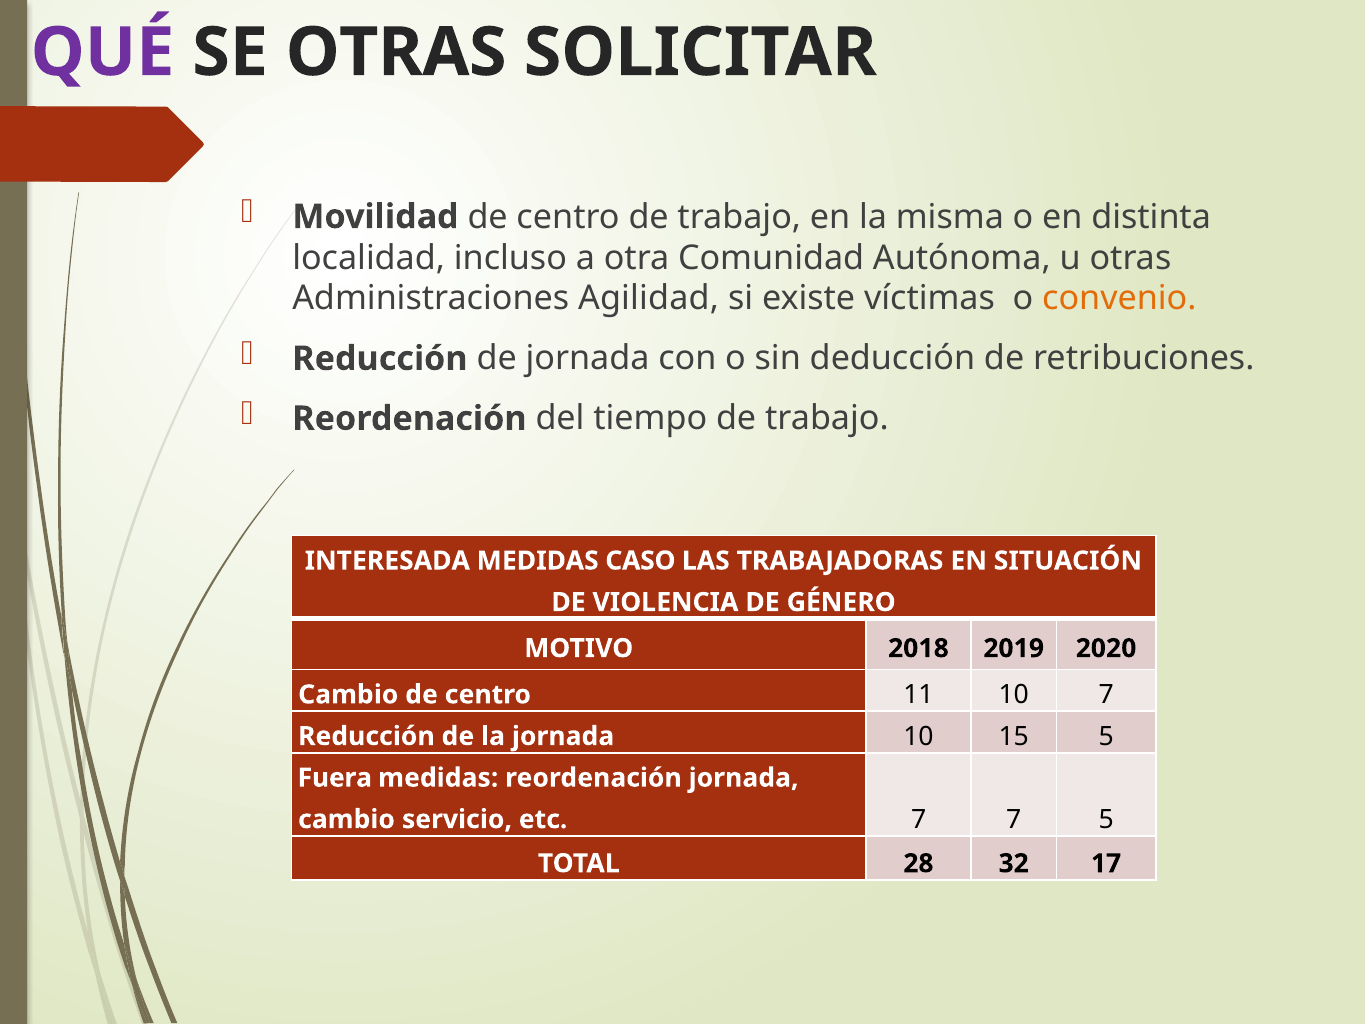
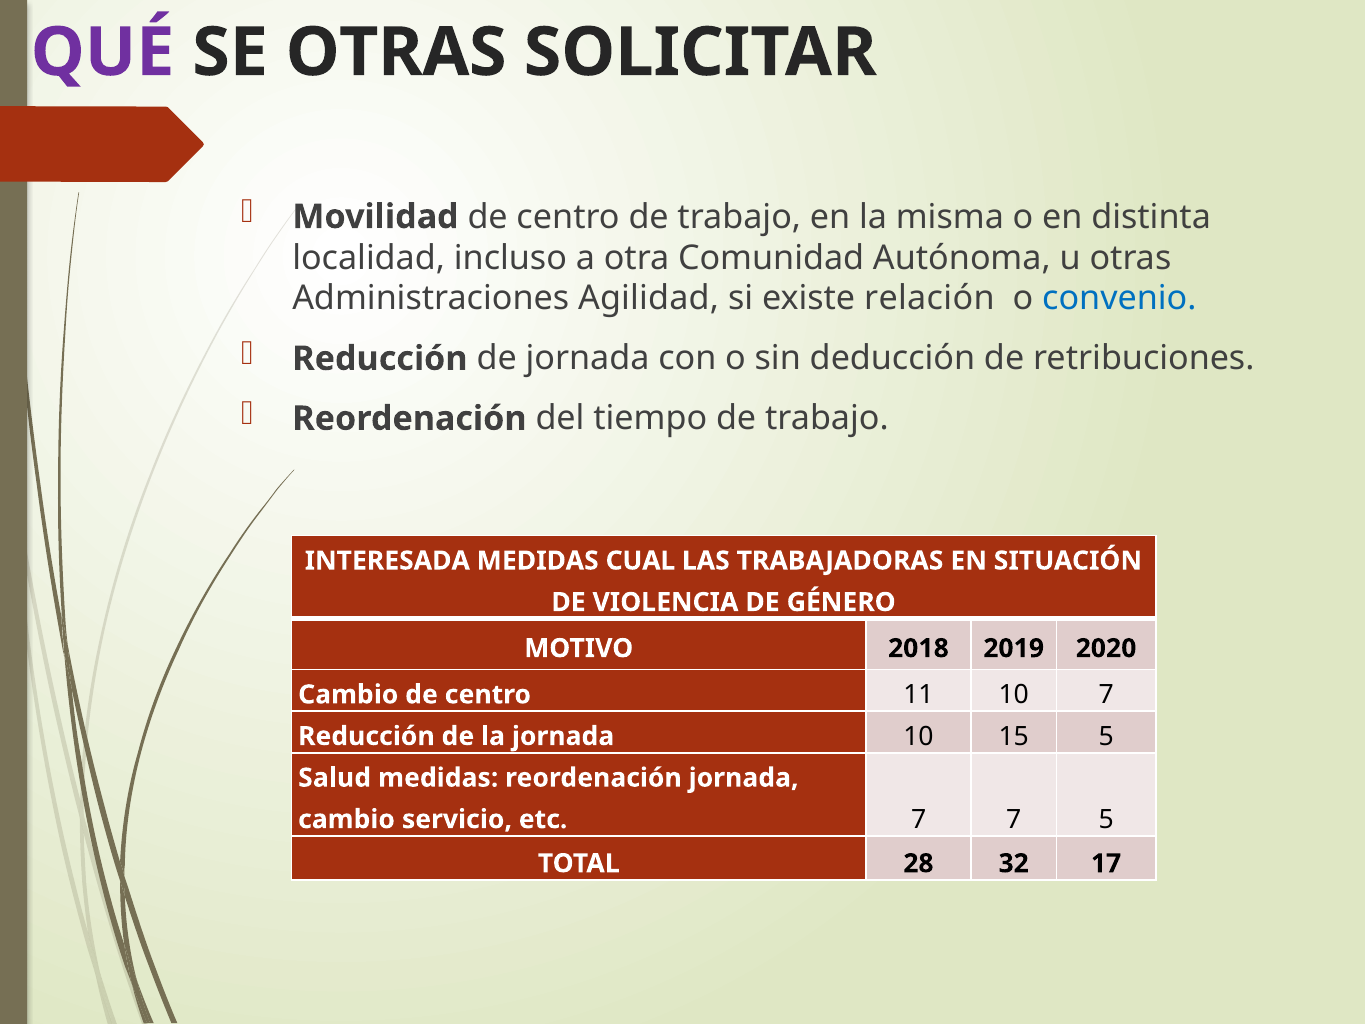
víctimas: víctimas -> relación
convenio colour: orange -> blue
CASO: CASO -> CUAL
Fuera: Fuera -> Salud
